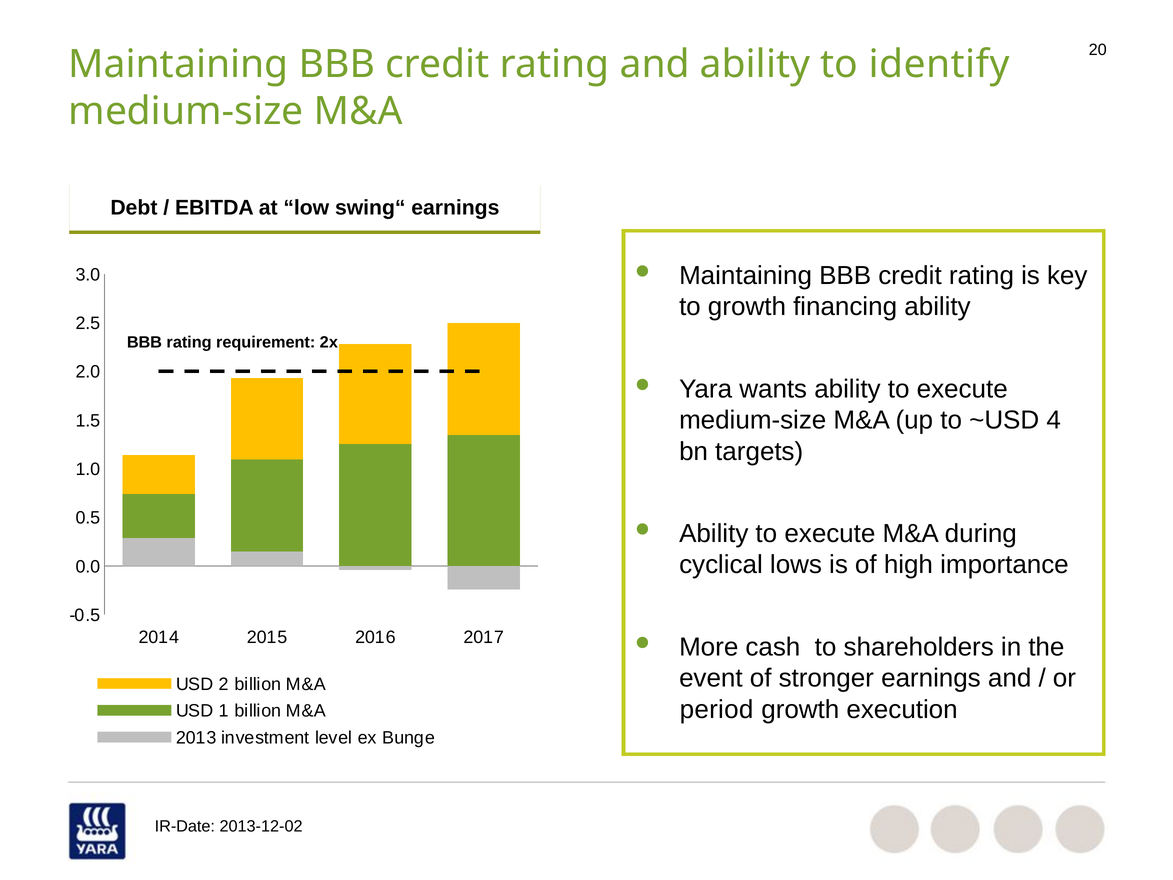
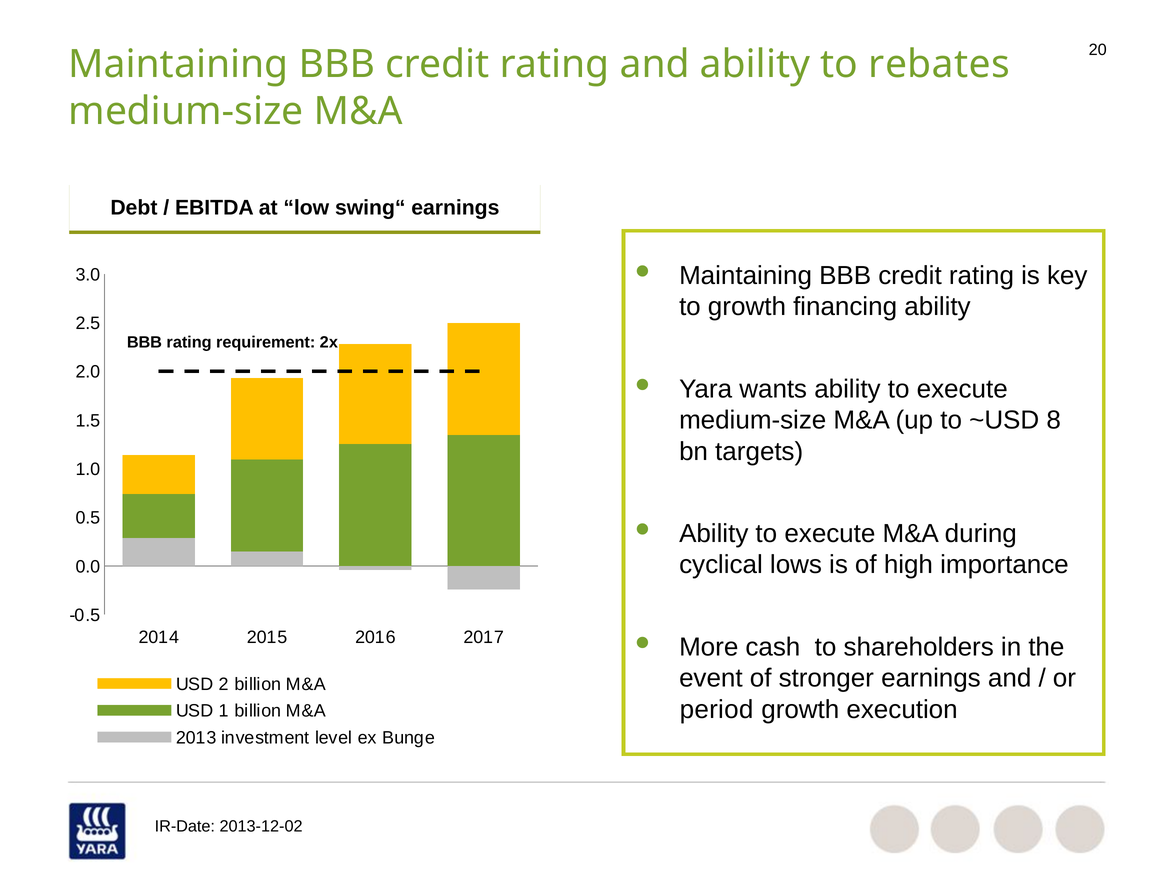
identify: identify -> rebates
4: 4 -> 8
